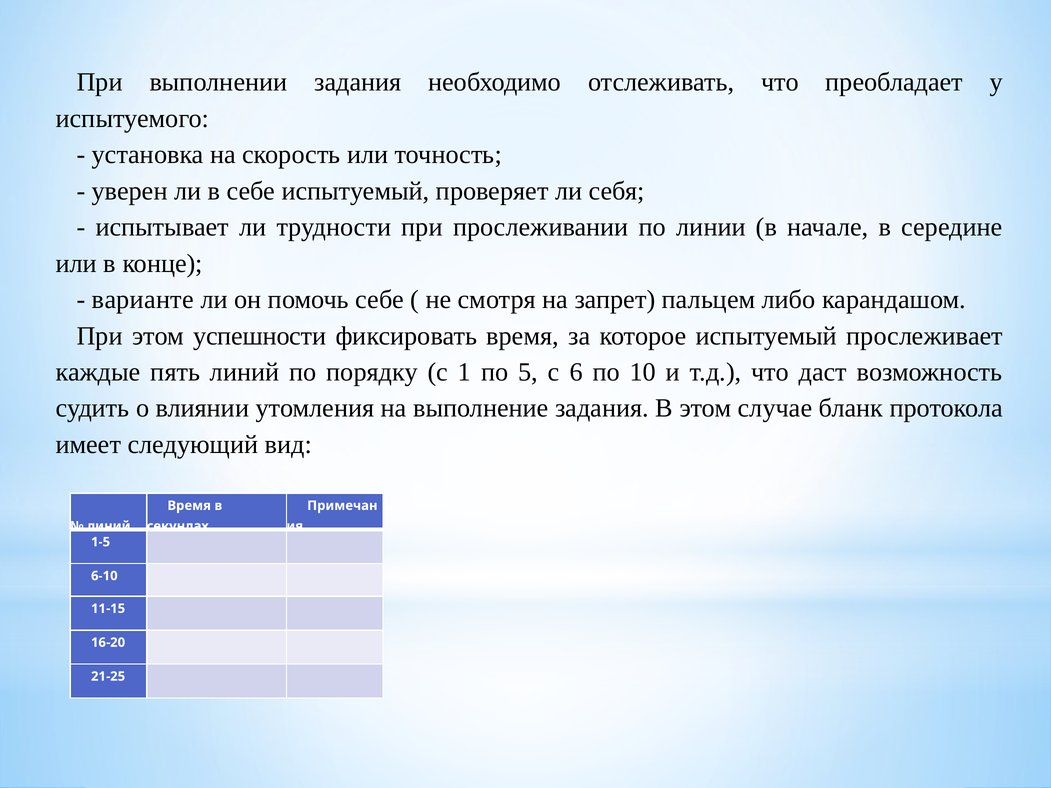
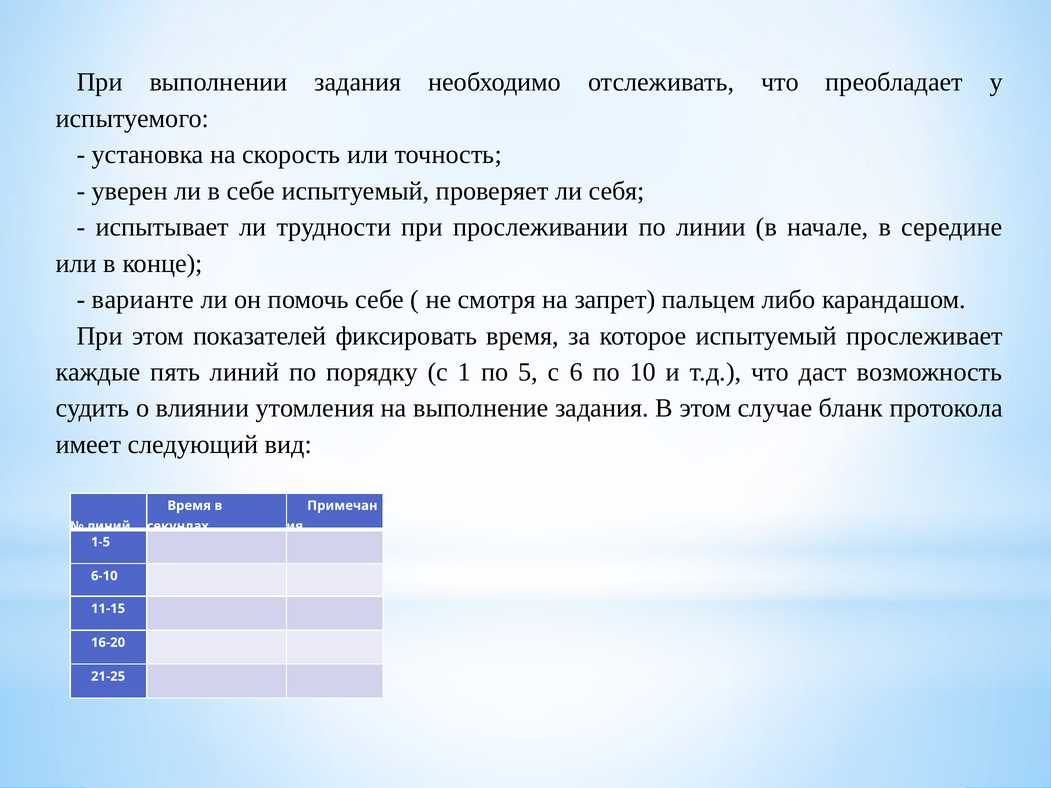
успешности: успешности -> показателей
